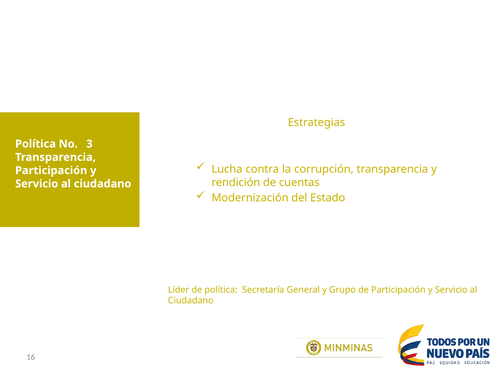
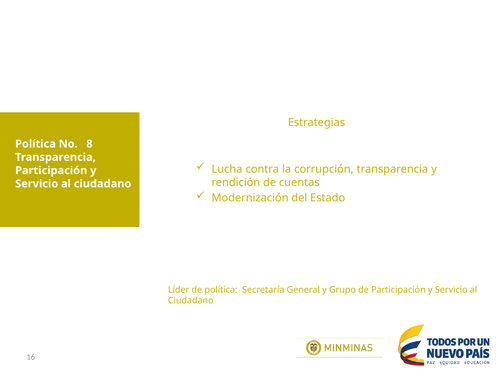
3: 3 -> 8
